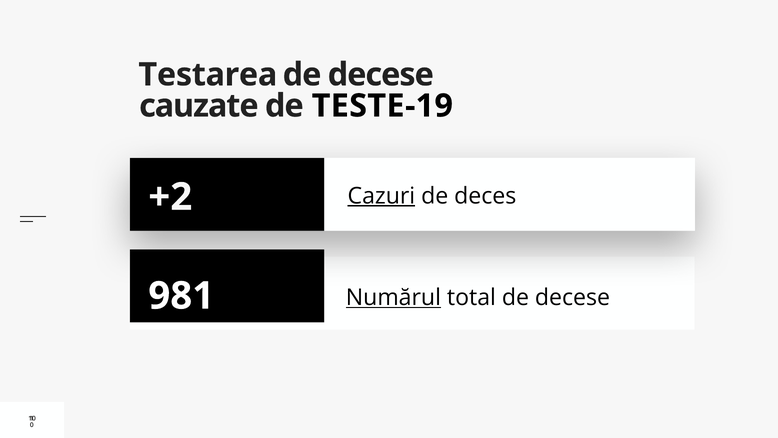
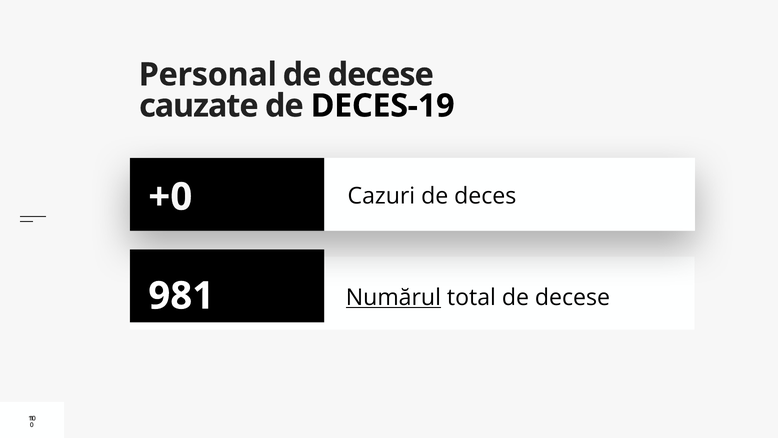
Testarea: Testarea -> Personal
TESTE-19: TESTE-19 -> DECES-19
+2: +2 -> +0
Cazuri underline: present -> none
